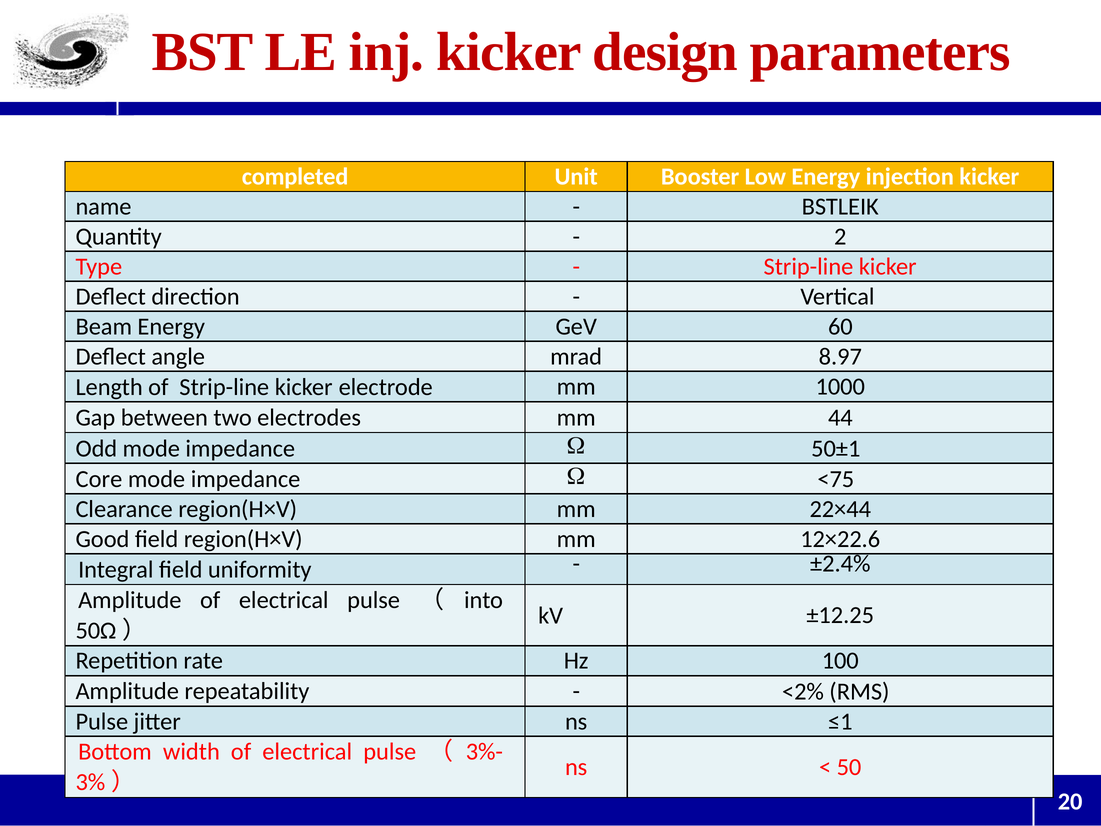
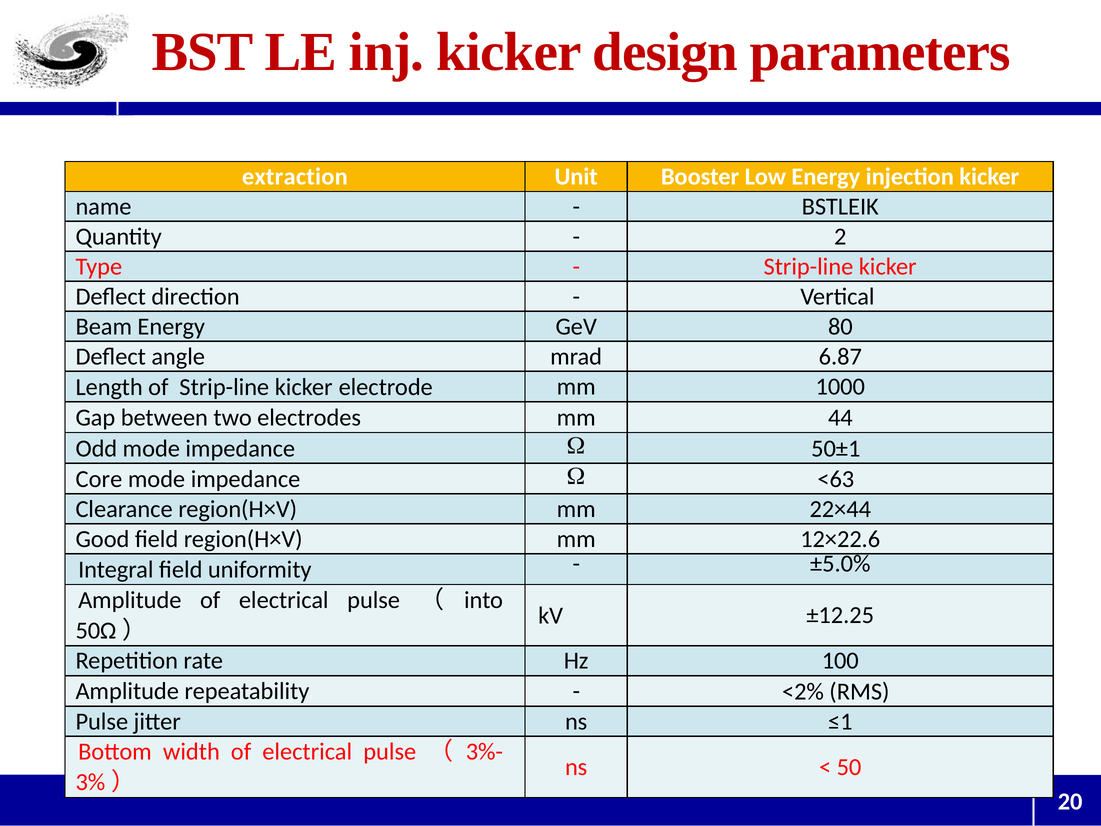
completed: completed -> extraction
60: 60 -> 80
8.97: 8.97 -> 6.87
<75: <75 -> <63
±2.4%: ±2.4% -> ±5.0%
